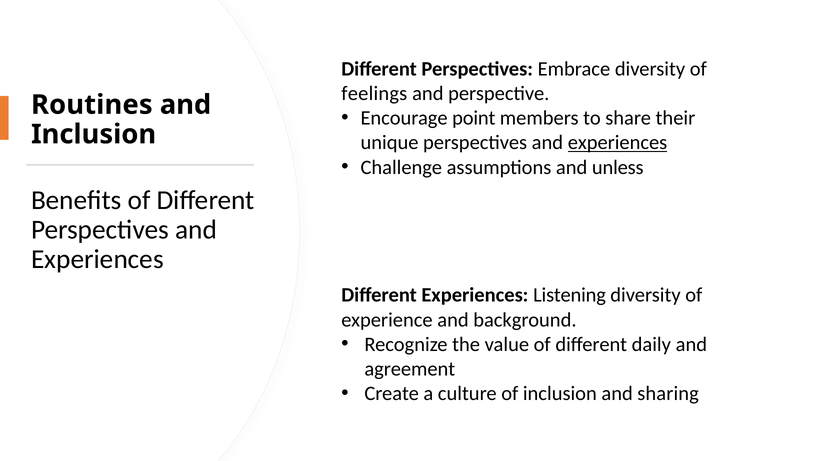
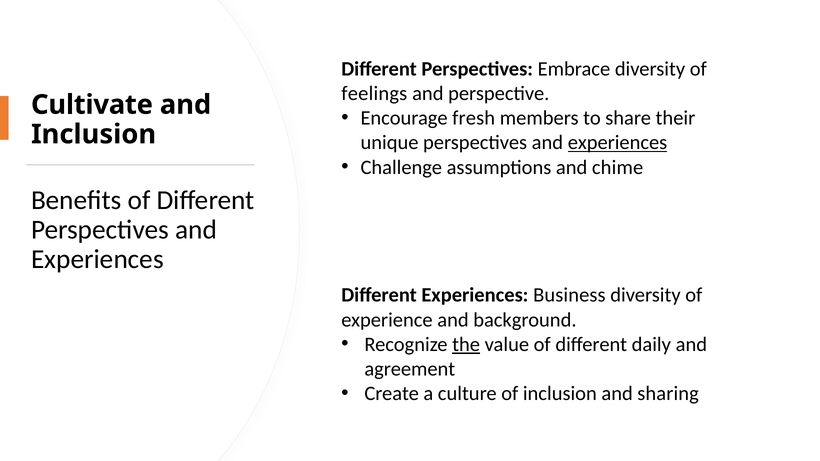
Routines: Routines -> Cultivate
point: point -> fresh
unless: unless -> chime
Listening: Listening -> Business
the underline: none -> present
